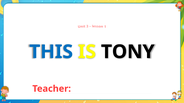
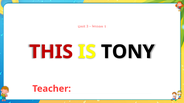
THIS colour: blue -> red
